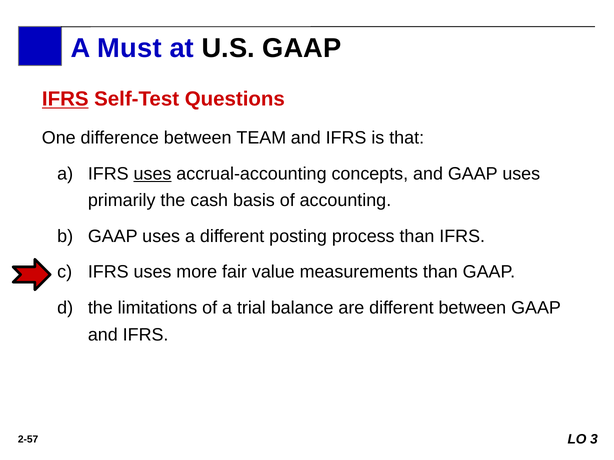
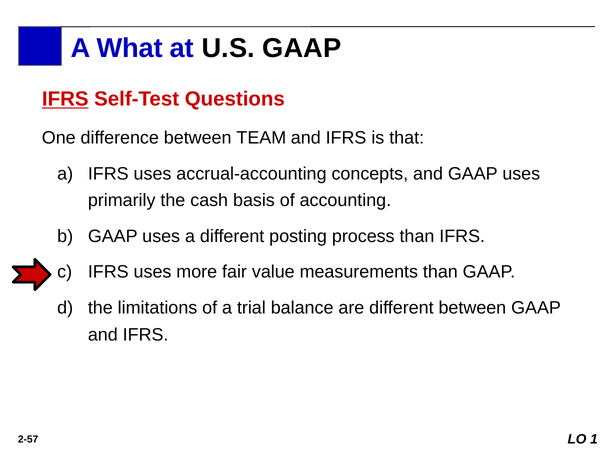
Must: Must -> What
uses at (153, 174) underline: present -> none
3: 3 -> 1
